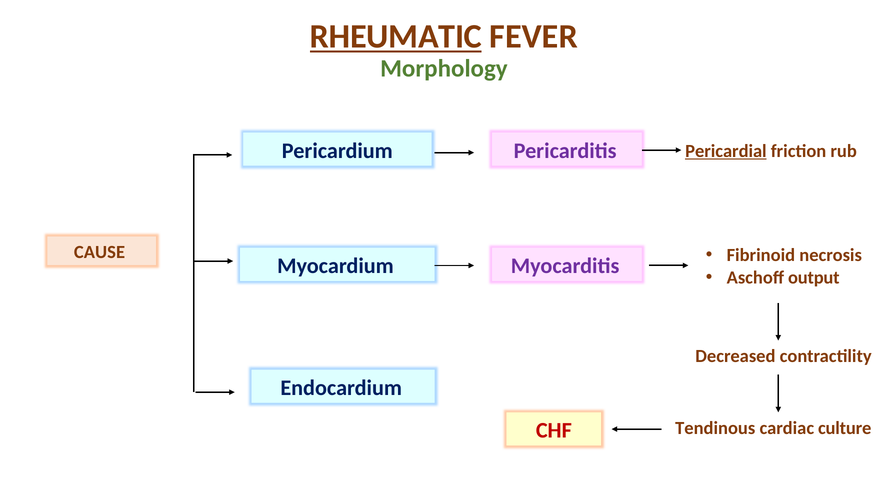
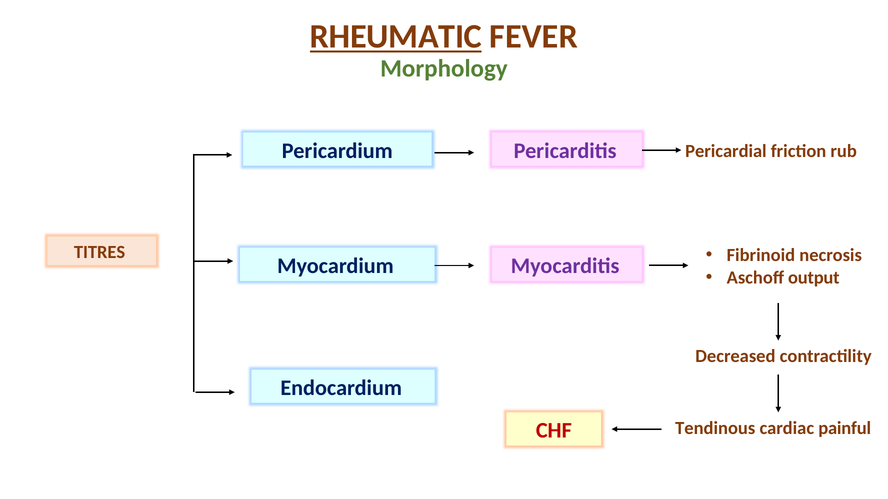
Pericardial underline: present -> none
CAUSE: CAUSE -> TITRES
culture: culture -> painful
